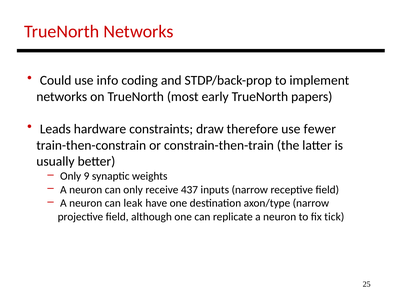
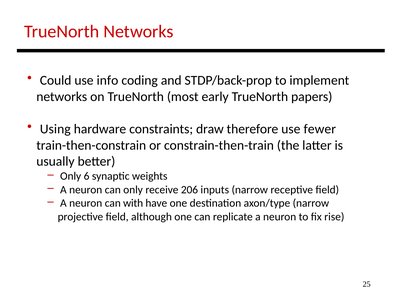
Leads: Leads -> Using
9: 9 -> 6
437: 437 -> 206
leak: leak -> with
tick: tick -> rise
